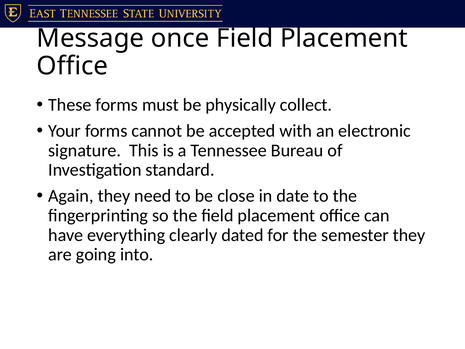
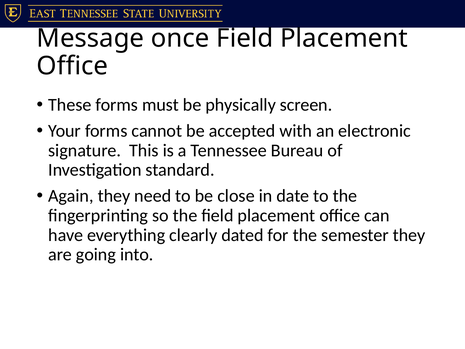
collect: collect -> screen
